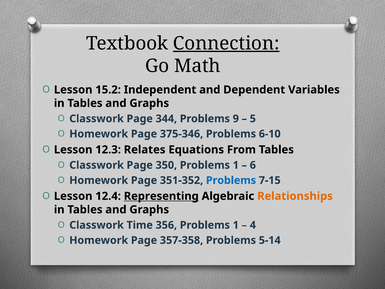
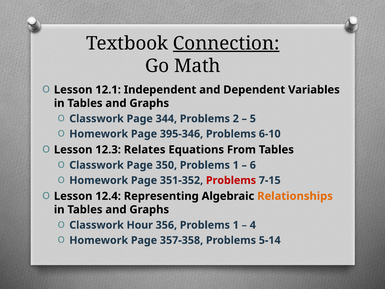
15.2: 15.2 -> 12.1
9: 9 -> 2
375-346: 375-346 -> 395-346
Problems at (231, 180) colour: blue -> red
Representing underline: present -> none
Time: Time -> Hour
